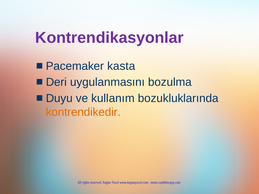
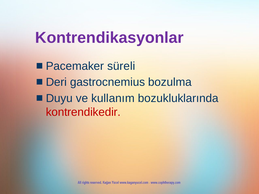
kasta: kasta -> süreli
uygulanmasını: uygulanmasını -> gastrocnemius
kontrendikedir colour: orange -> red
